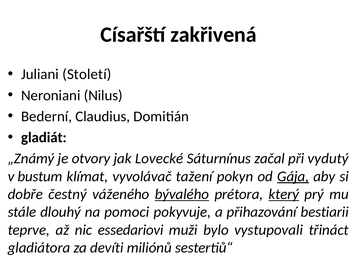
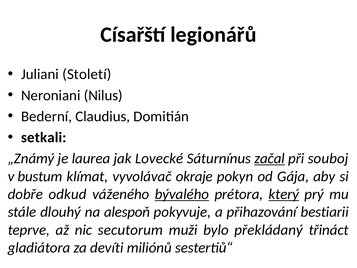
zakřivená: zakřivená -> legionářů
gladiát: gladiát -> setkali
otvory: otvory -> laurea
začal underline: none -> present
vydutý: vydutý -> souboj
tažení: tažení -> okraje
Gája underline: present -> none
čestný: čestný -> odkud
pomoci: pomoci -> alespoň
essedariovi: essedariovi -> secutorum
vystupovali: vystupovali -> překládaný
